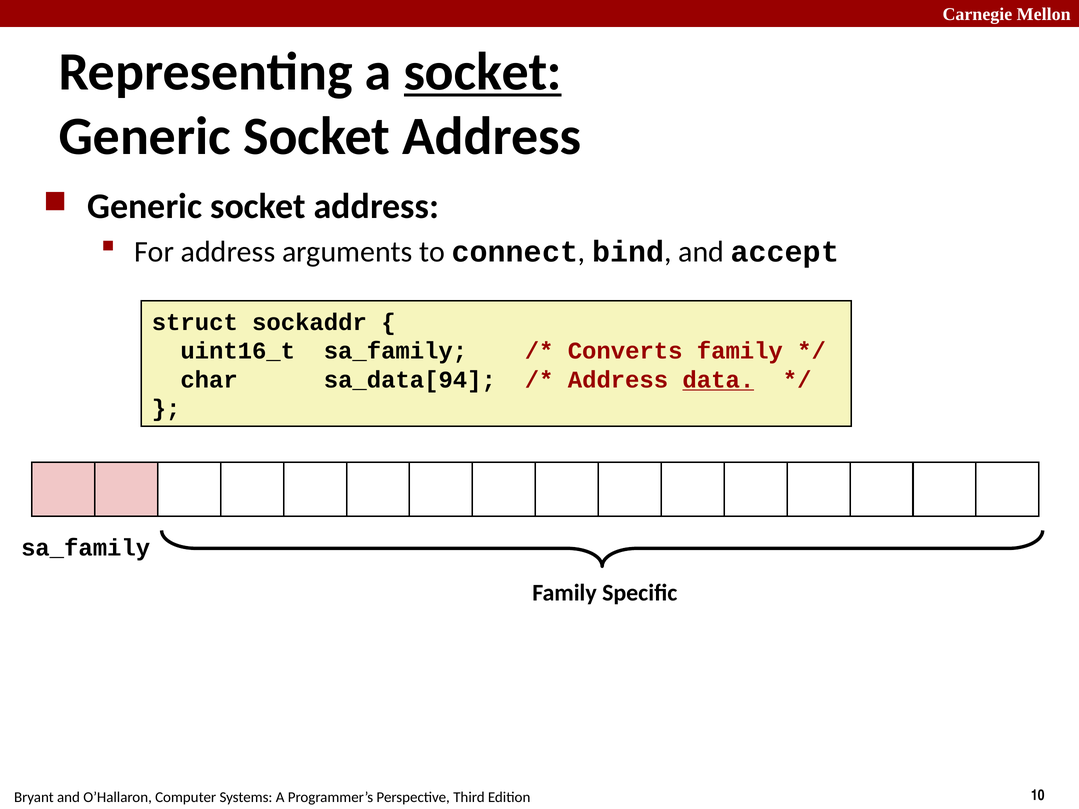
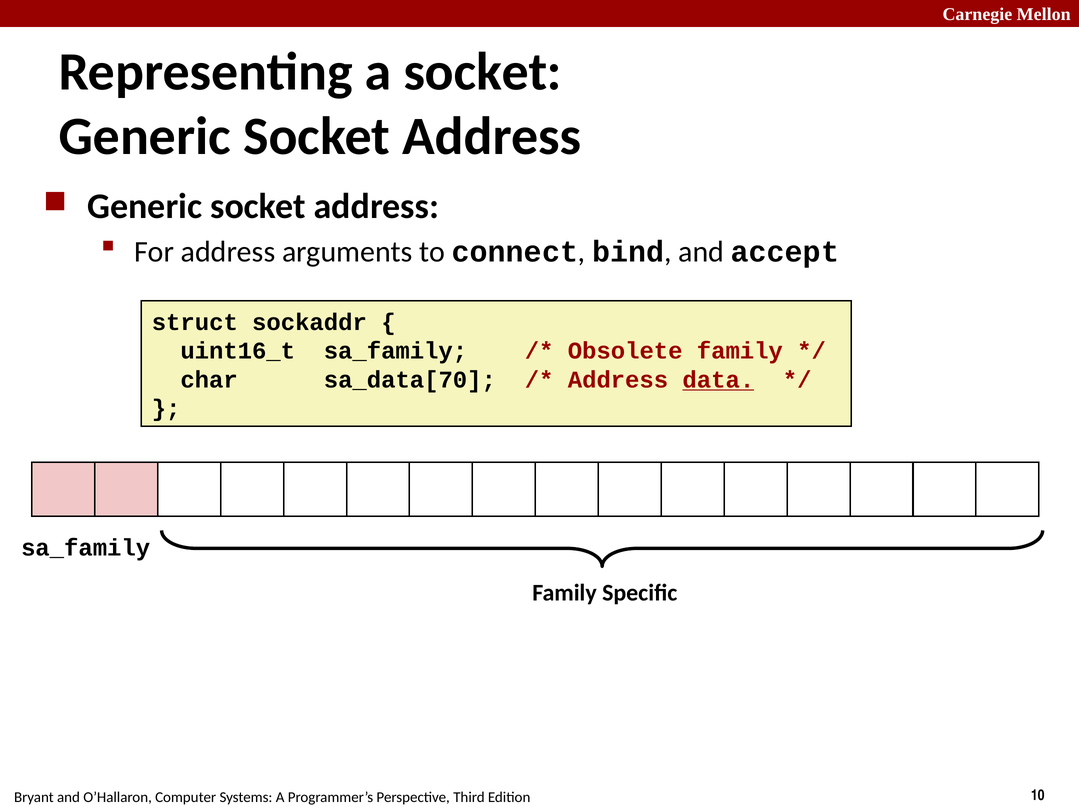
socket at (483, 72) underline: present -> none
Converts: Converts -> Obsolete
sa_data[94: sa_data[94 -> sa_data[70
